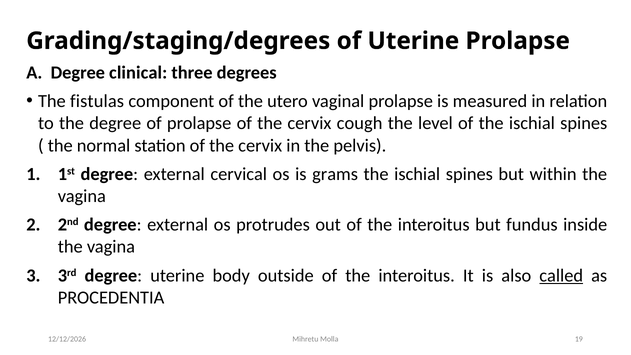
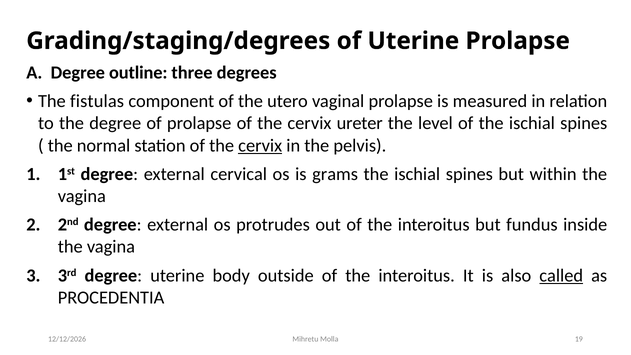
clinical: clinical -> outline
cough: cough -> ureter
cervix at (260, 145) underline: none -> present
